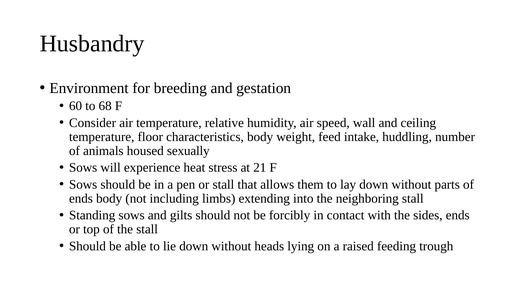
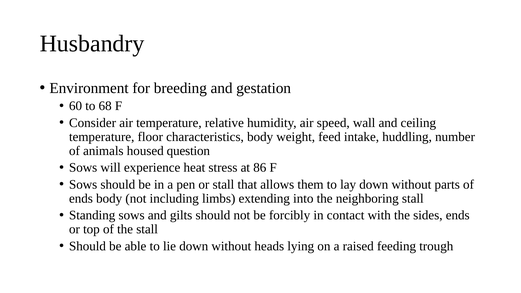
sexually: sexually -> question
21: 21 -> 86
